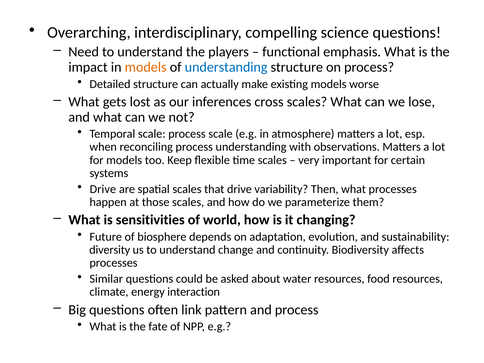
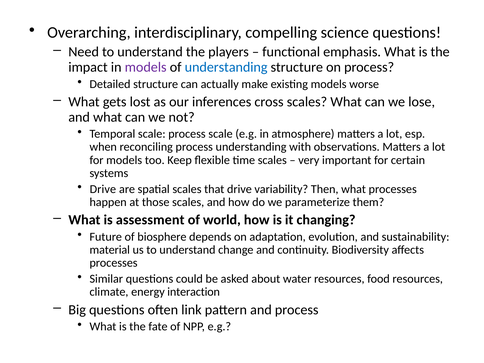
models at (146, 67) colour: orange -> purple
sensitivities: sensitivities -> assessment
diversity: diversity -> material
